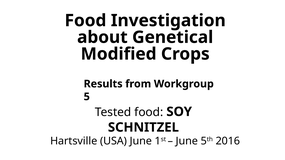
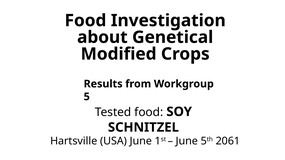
2016: 2016 -> 2061
